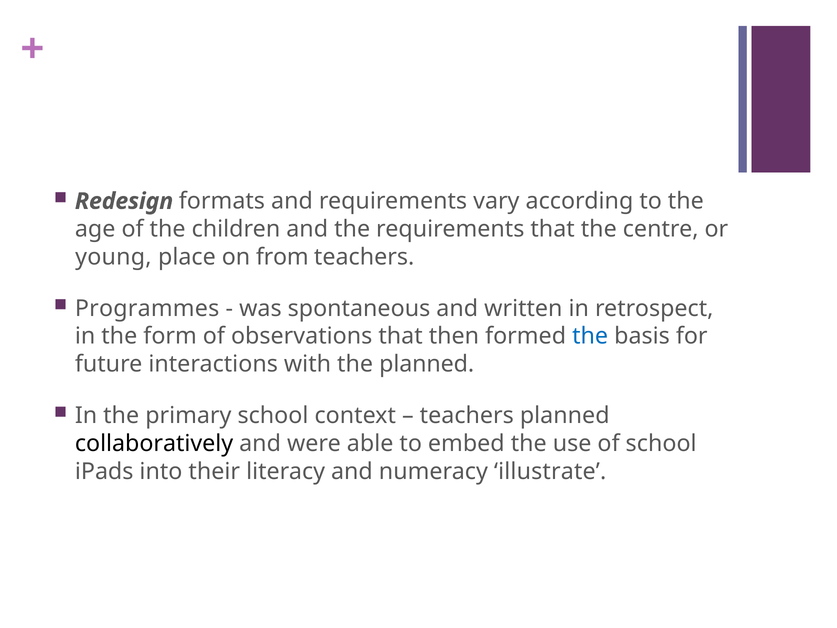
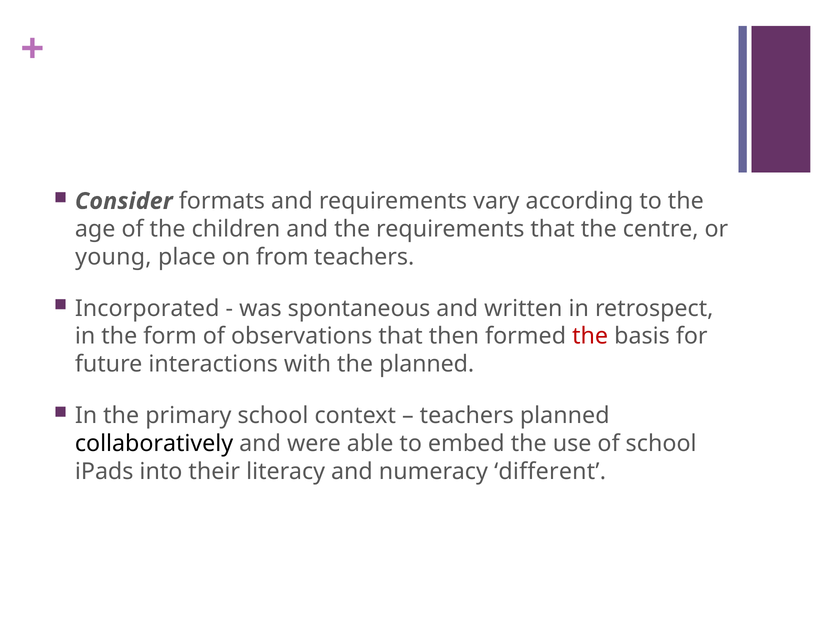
Redesign: Redesign -> Consider
Programmes: Programmes -> Incorporated
the at (590, 336) colour: blue -> red
illustrate: illustrate -> different
